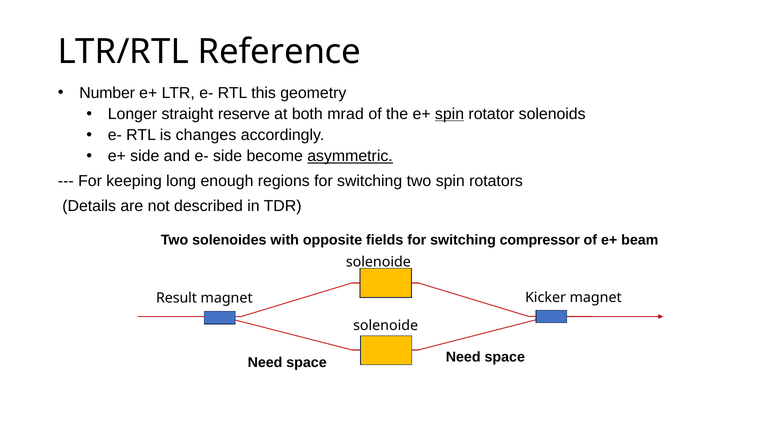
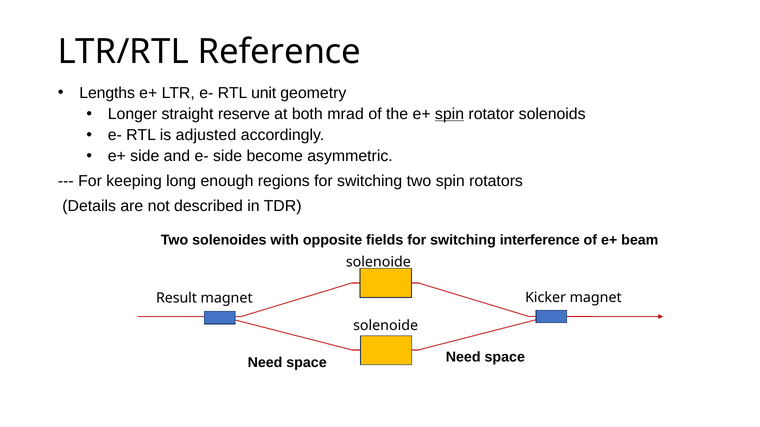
Number: Number -> Lengths
this: this -> unit
changes: changes -> adjusted
asymmetric underline: present -> none
compressor: compressor -> interference
